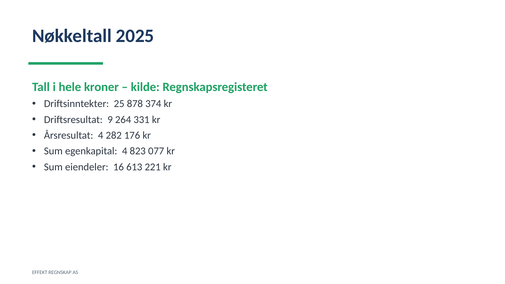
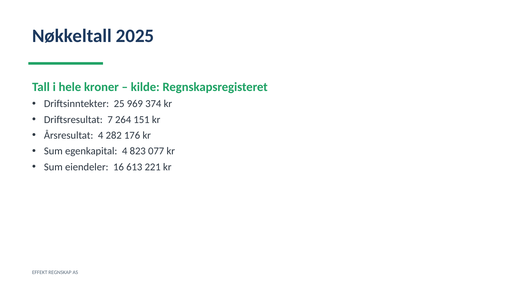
878: 878 -> 969
9: 9 -> 7
331: 331 -> 151
